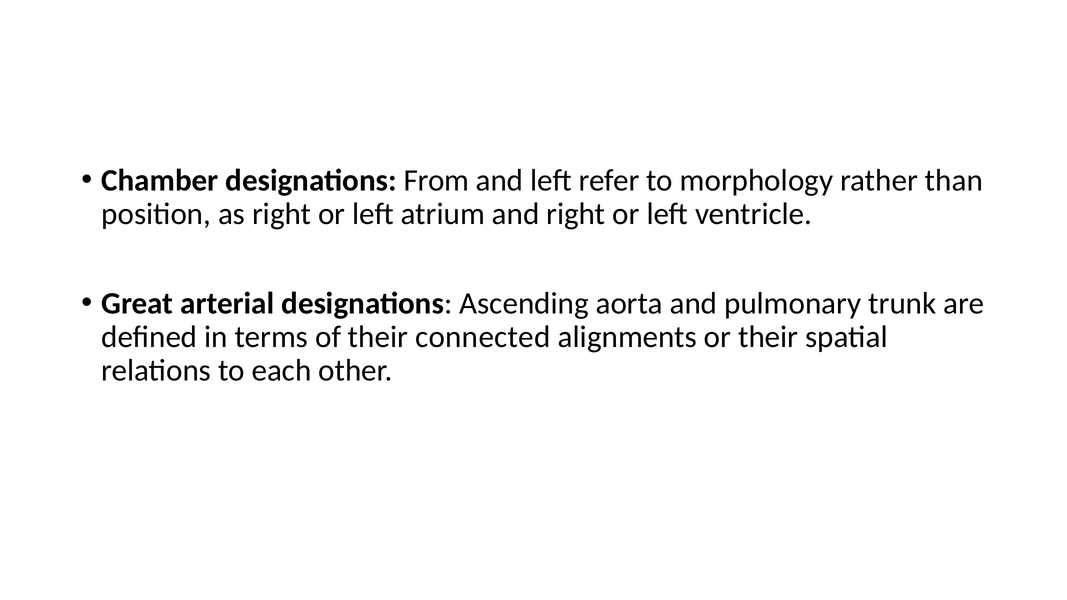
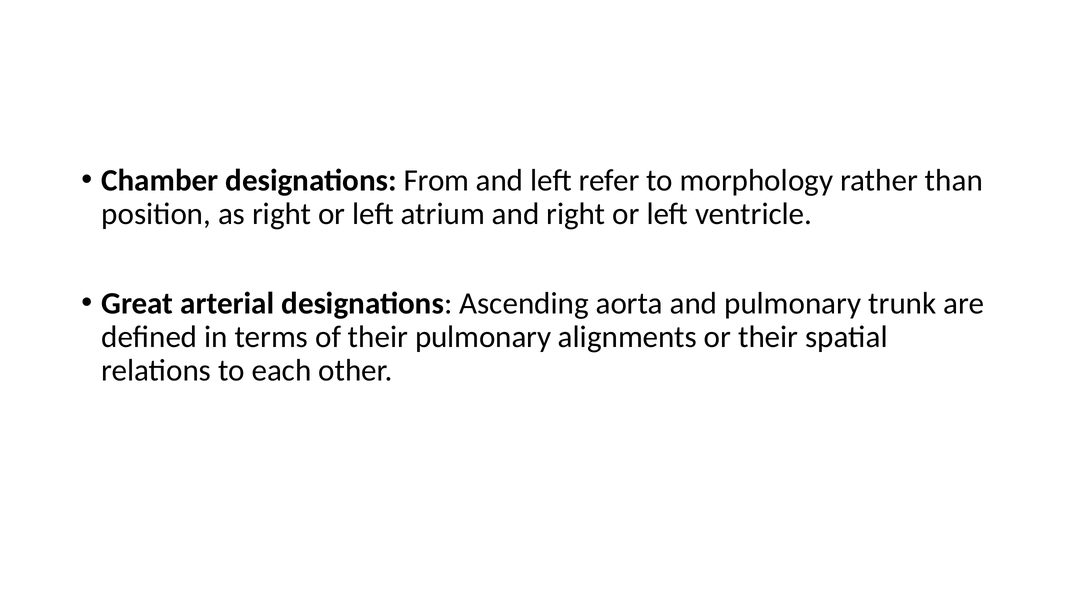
their connected: connected -> pulmonary
